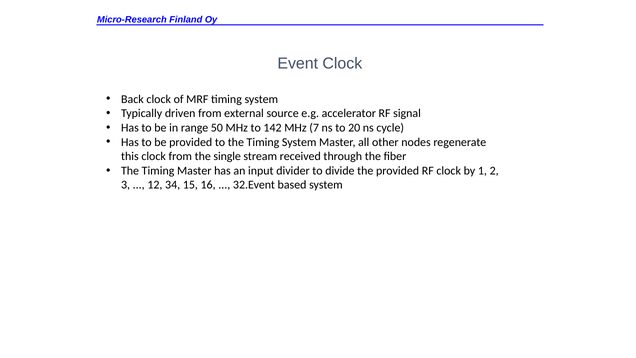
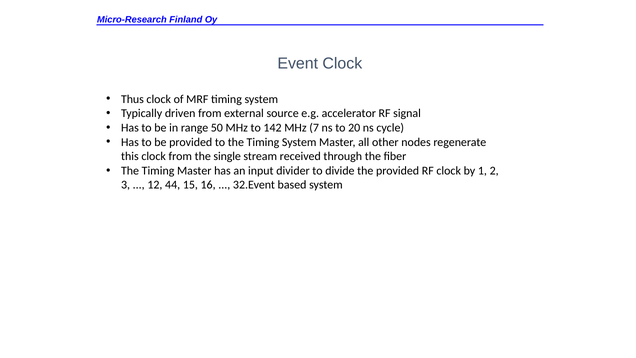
Back: Back -> Thus
34: 34 -> 44
